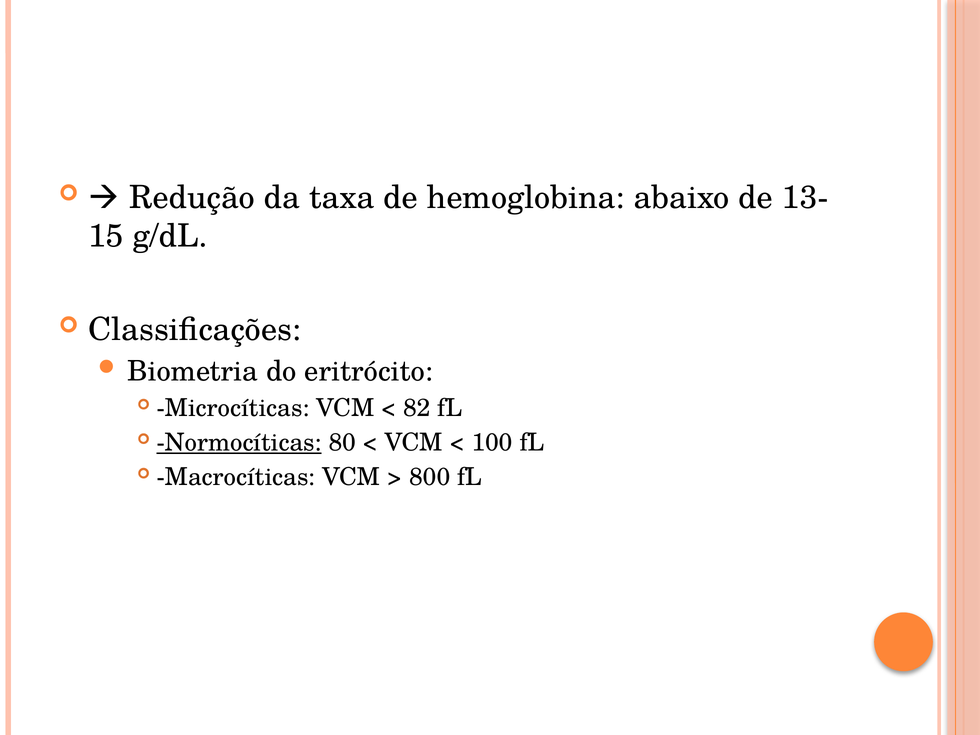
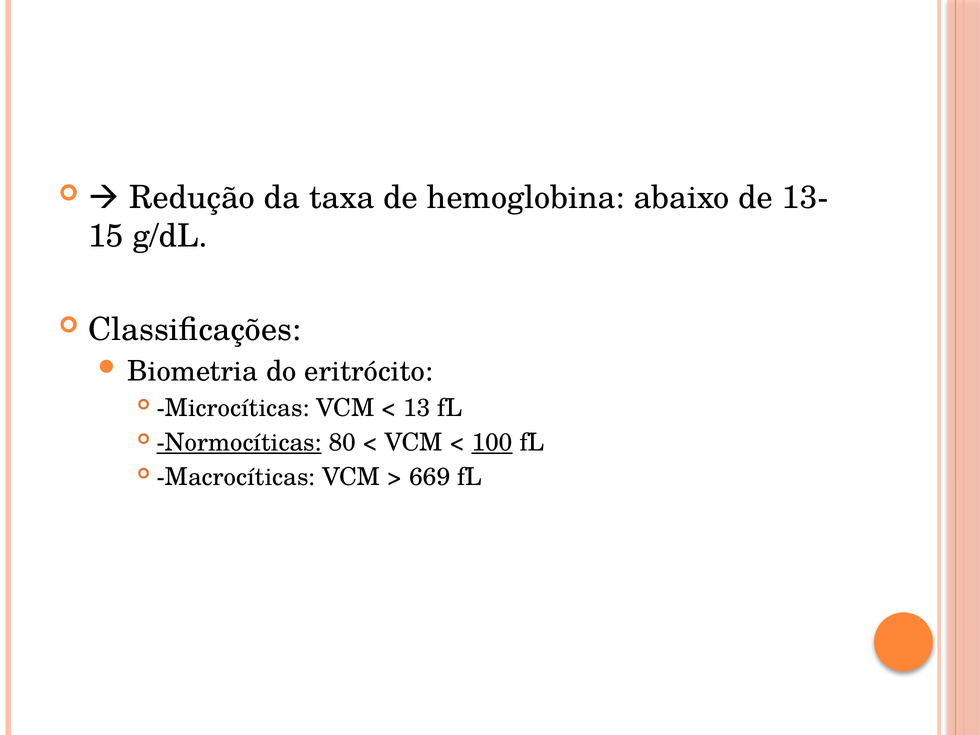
82: 82 -> 13
100 underline: none -> present
800: 800 -> 669
